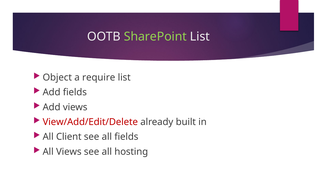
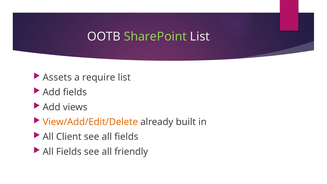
Object: Object -> Assets
View/Add/Edit/Delete colour: red -> orange
Views at (69, 152): Views -> Fields
hosting: hosting -> friendly
